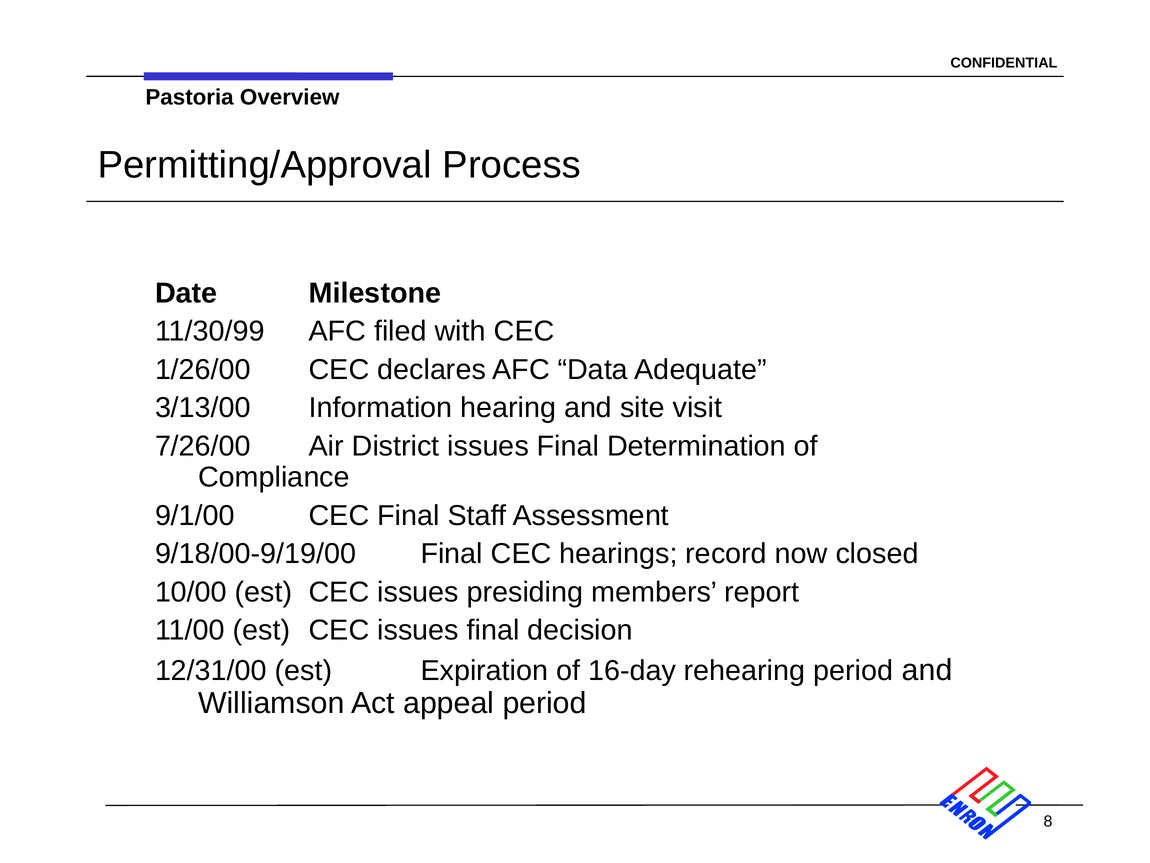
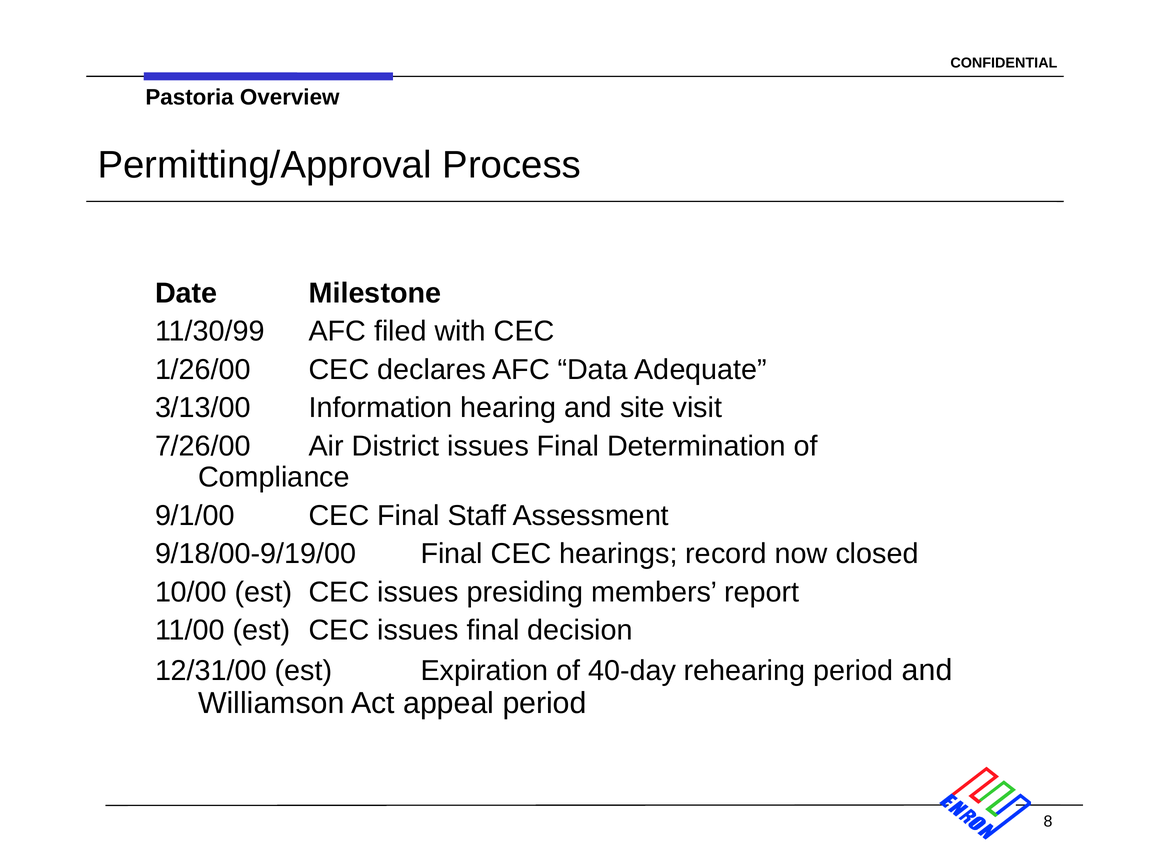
16-day: 16-day -> 40-day
